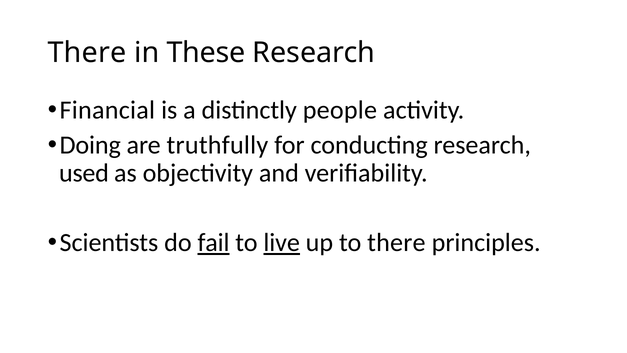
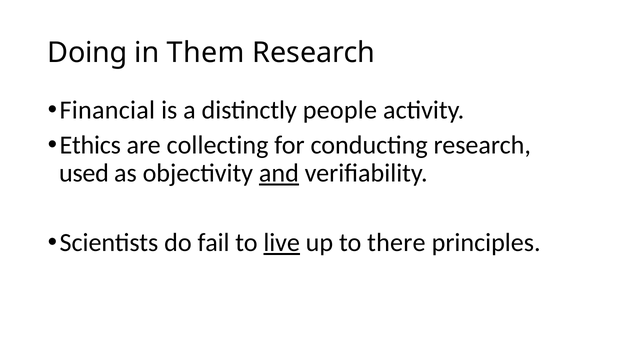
There at (87, 53): There -> Doing
These: These -> Them
Doing: Doing -> Ethics
truthfully: truthfully -> collecting
and underline: none -> present
fail underline: present -> none
